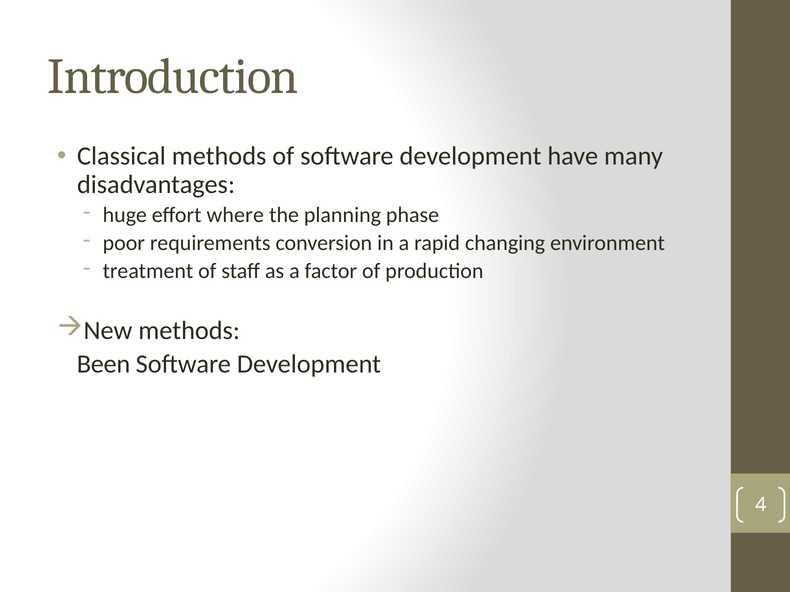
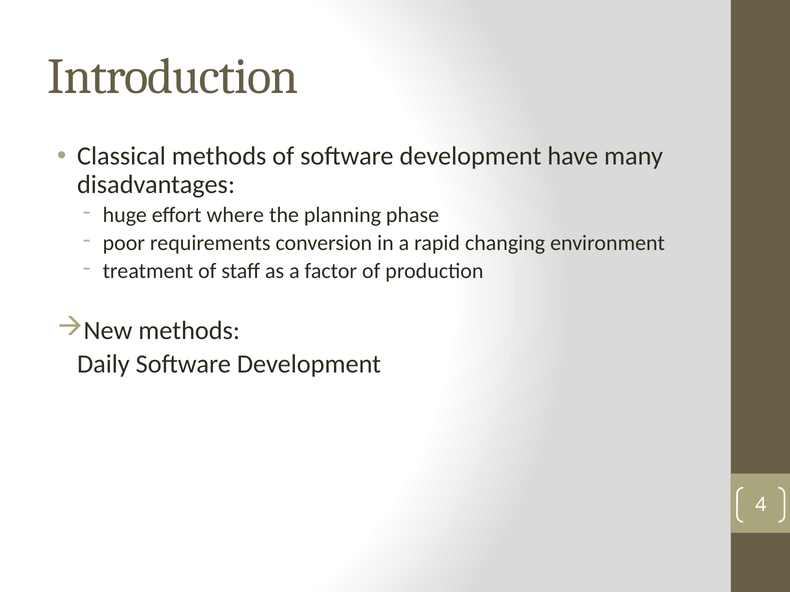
Been: Been -> Daily
